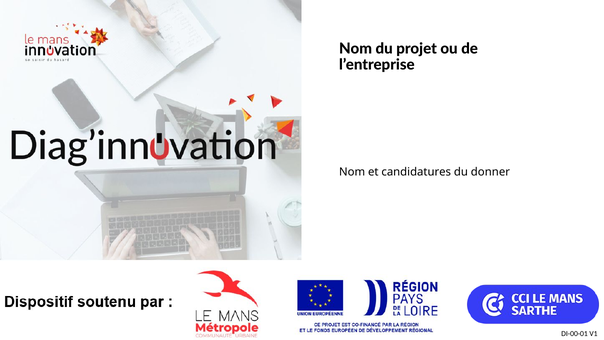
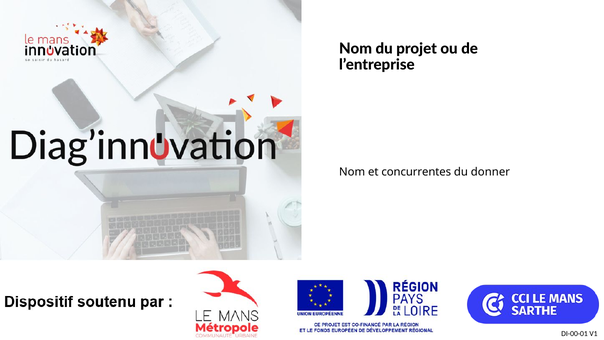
candidatures: candidatures -> concurrentes
